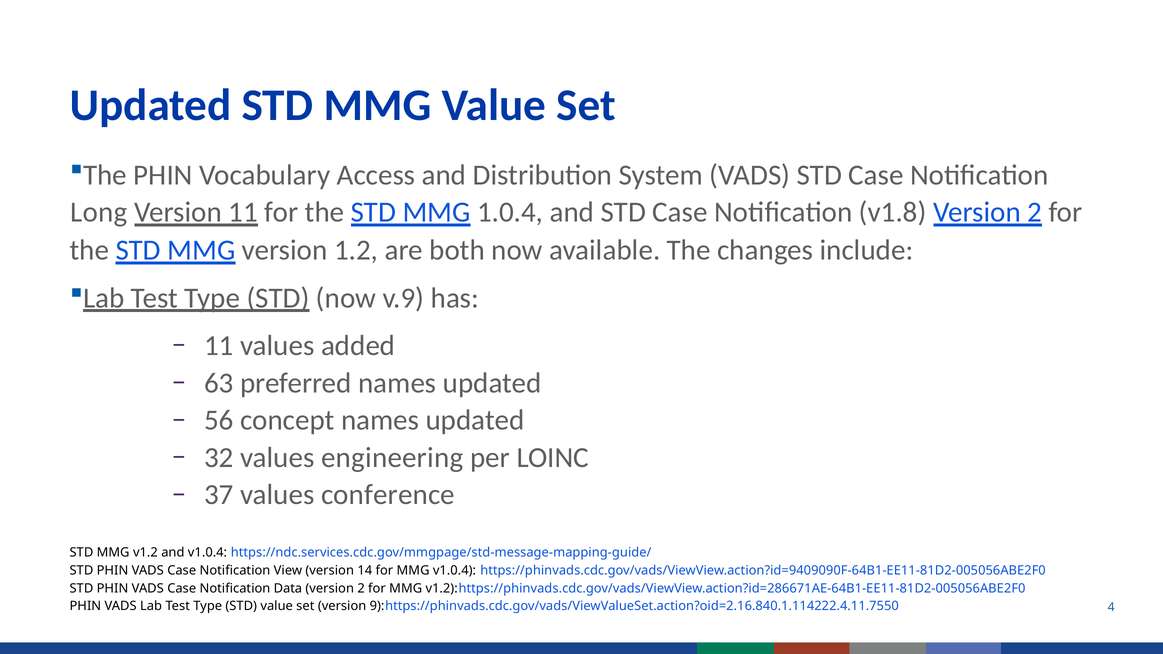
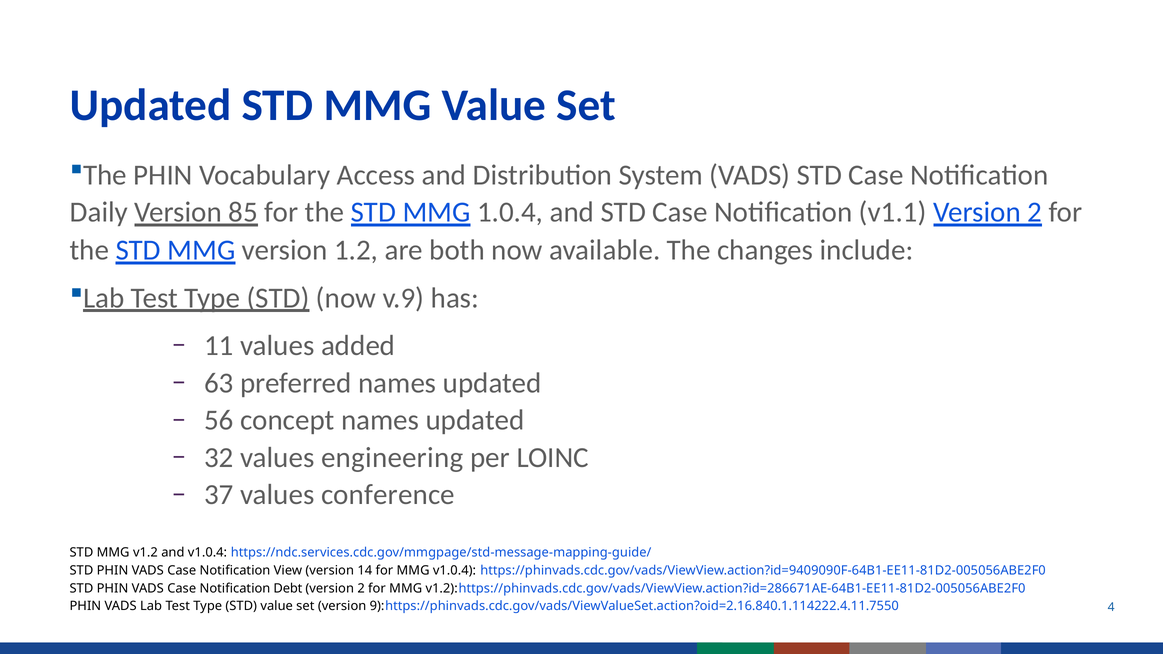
Long: Long -> Daily
Version 11: 11 -> 85
v1.8: v1.8 -> v1.1
Data: Data -> Debt
